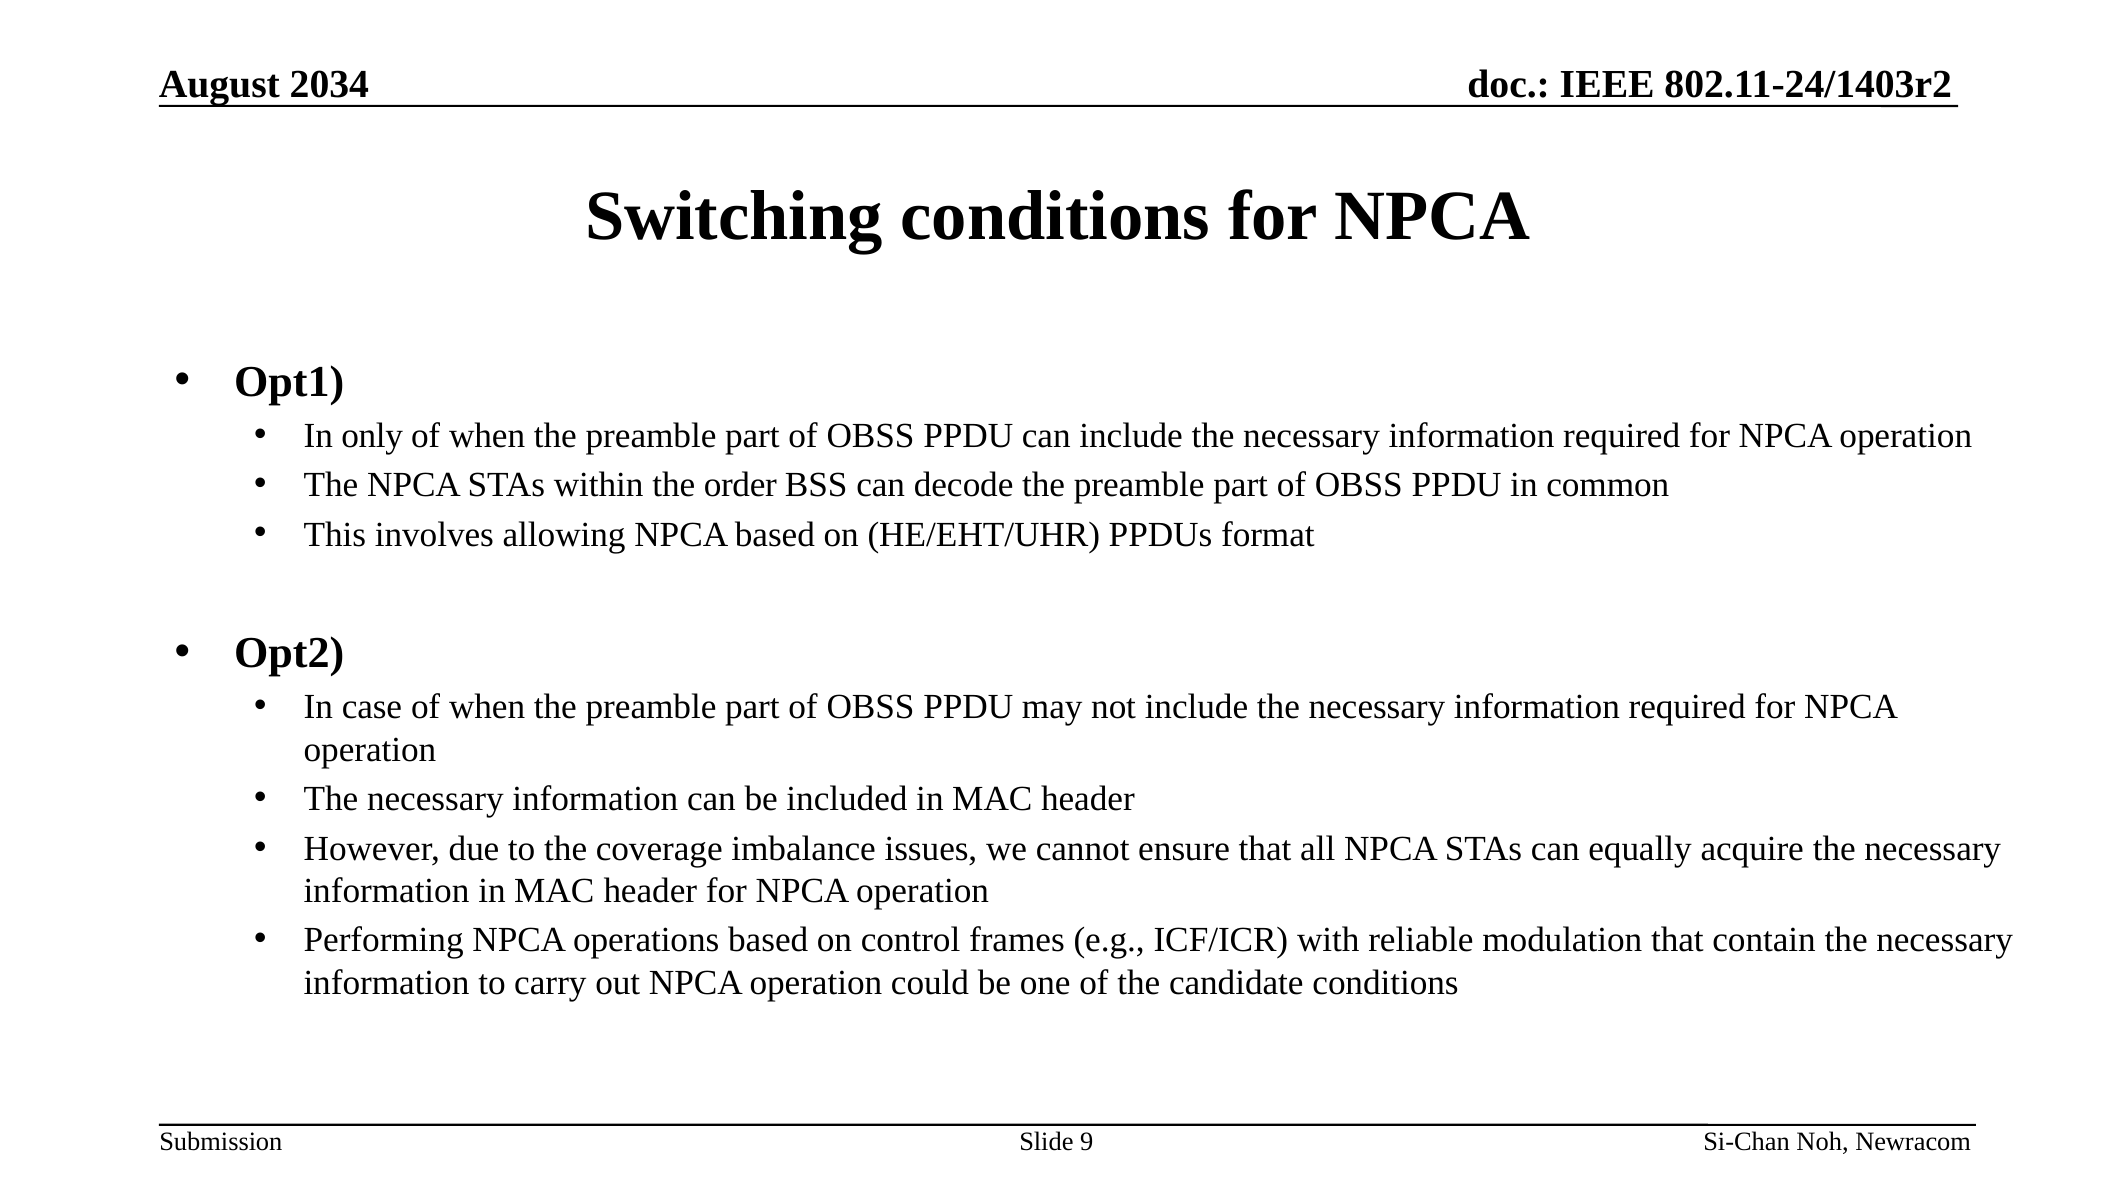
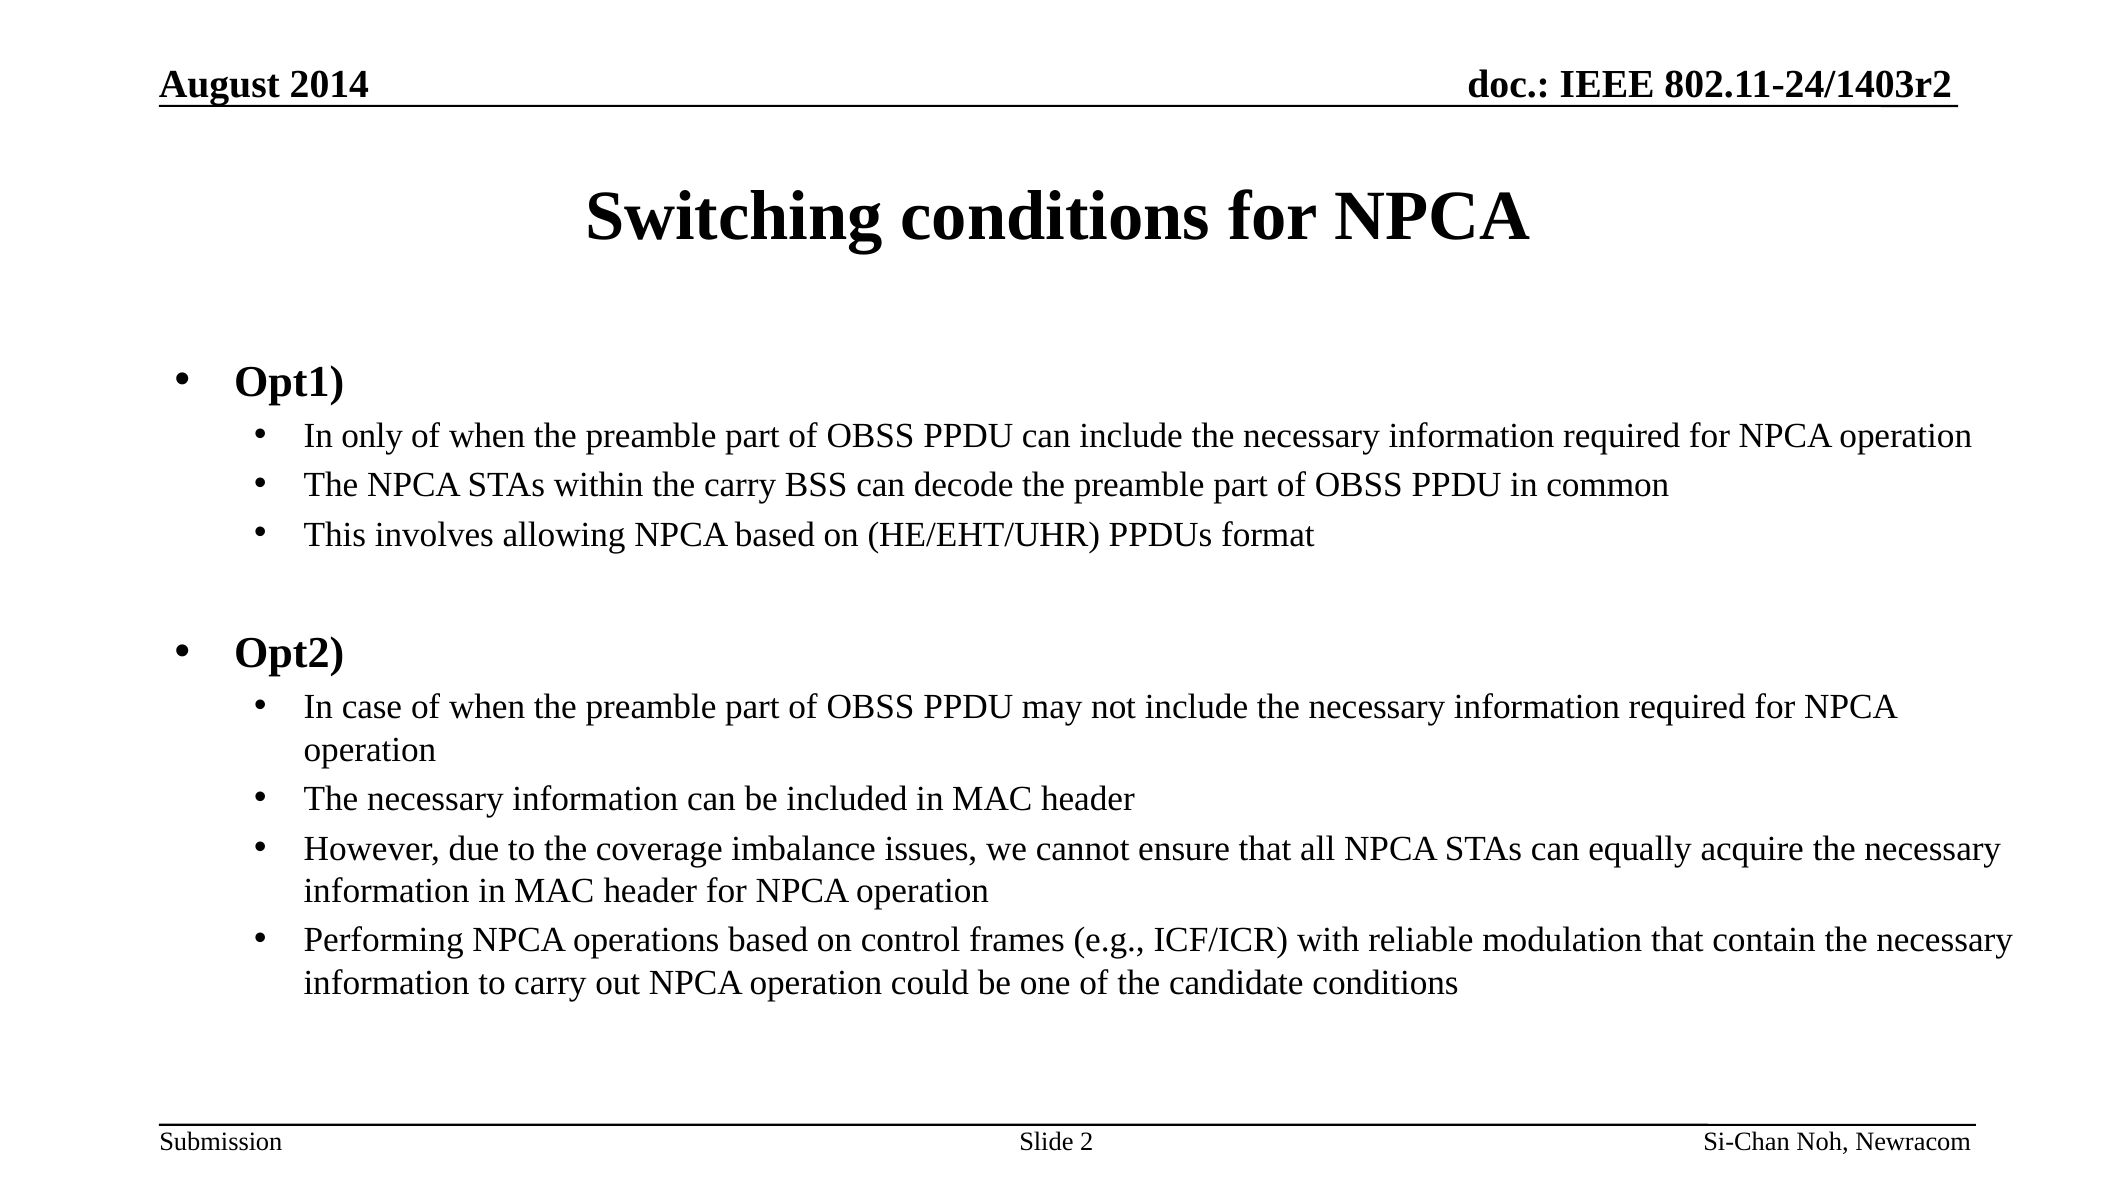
2034: 2034 -> 2014
the order: order -> carry
9: 9 -> 2
